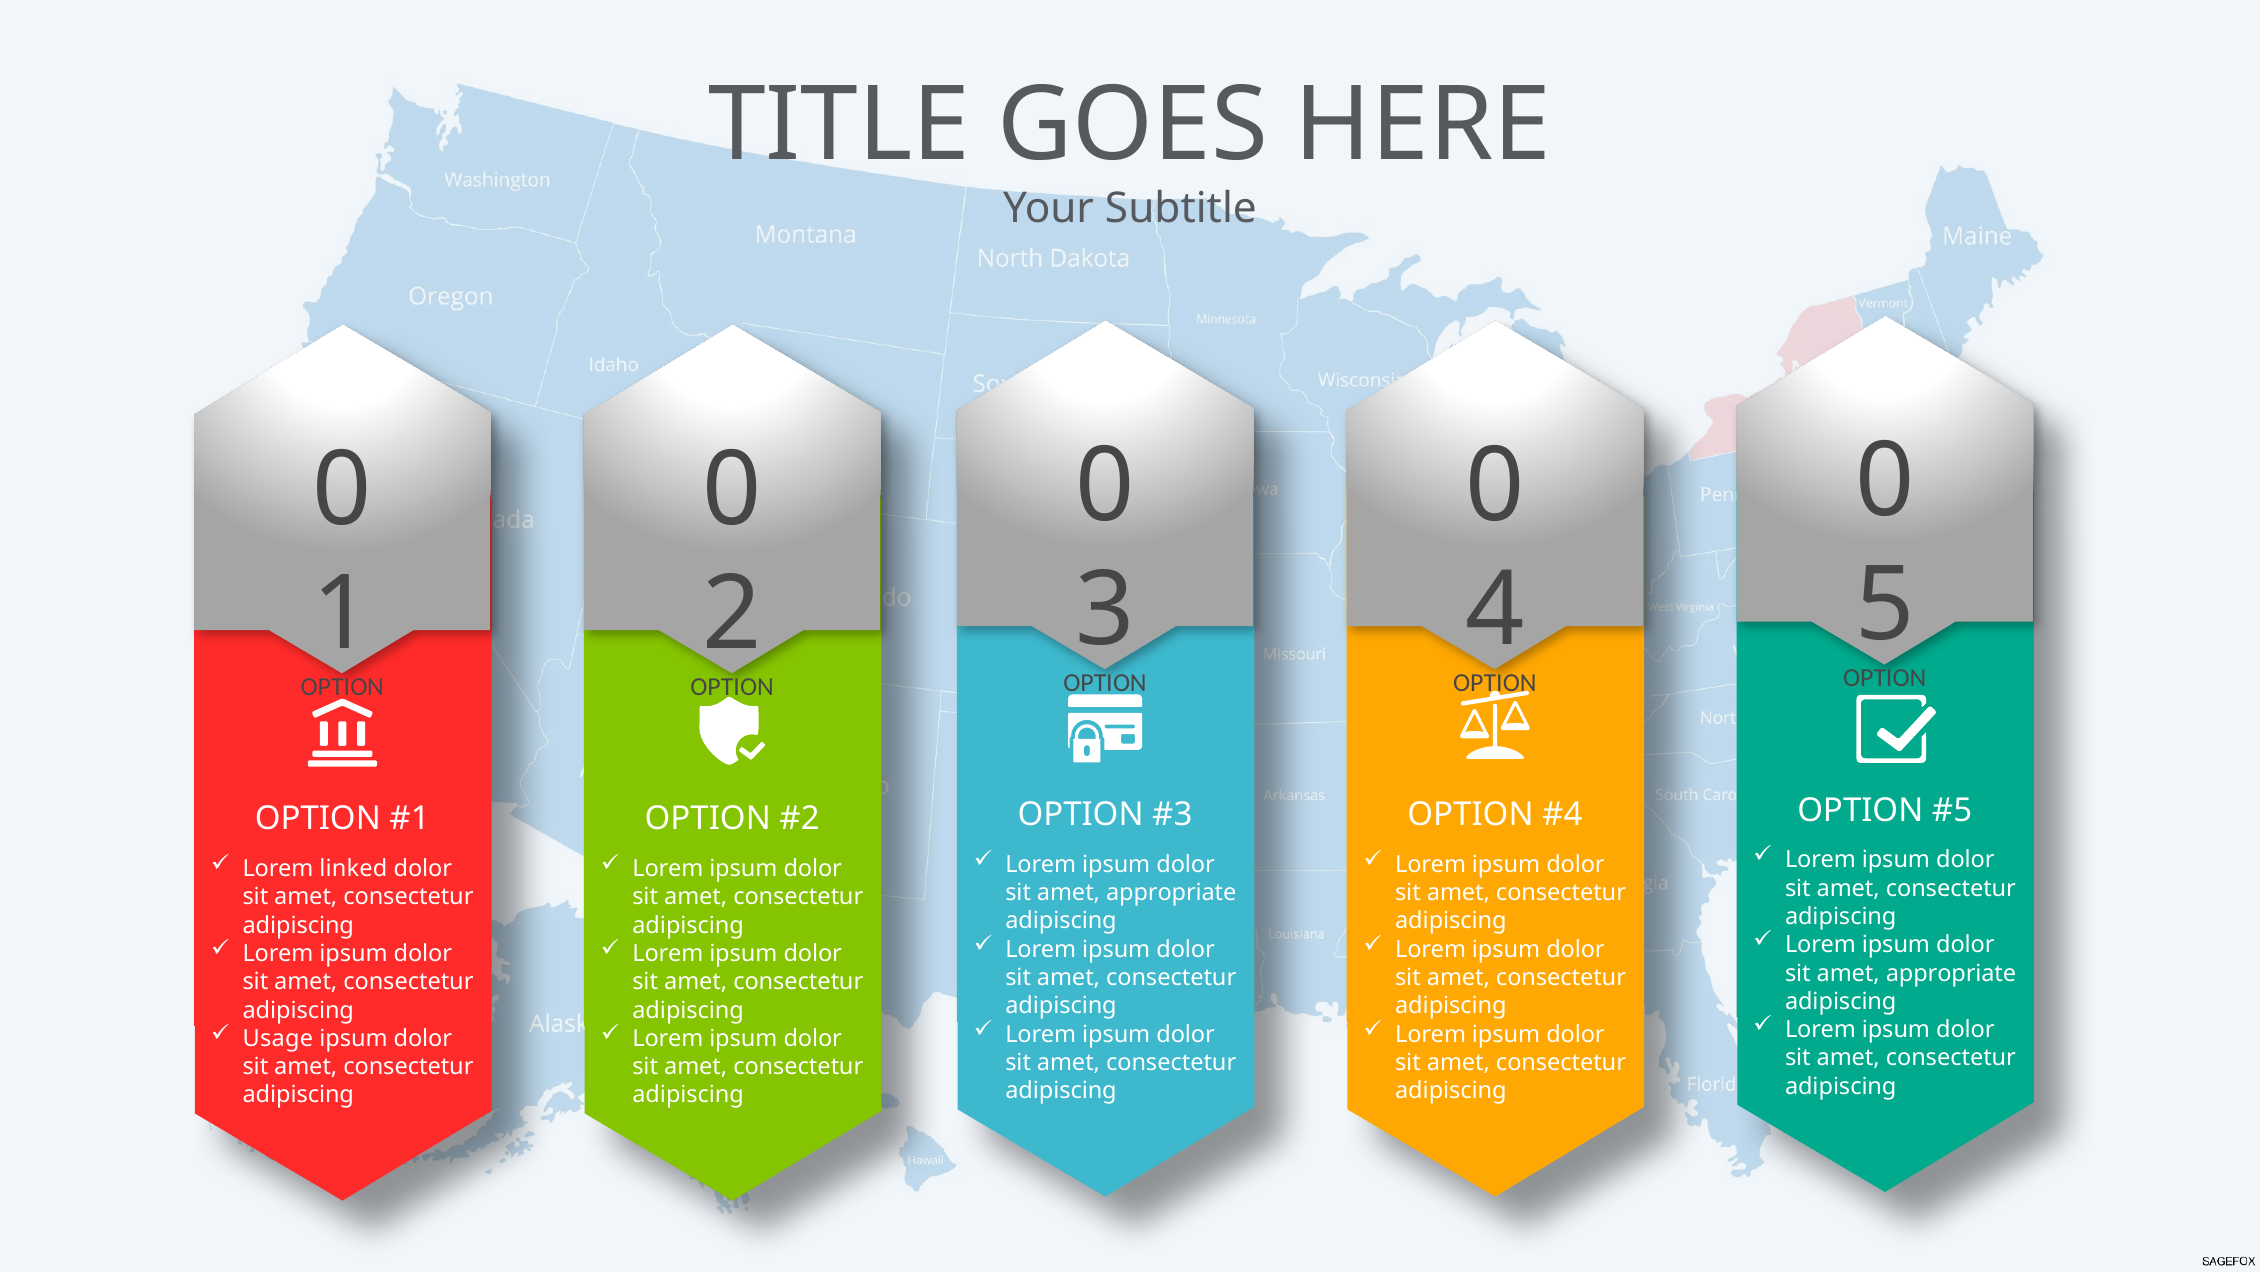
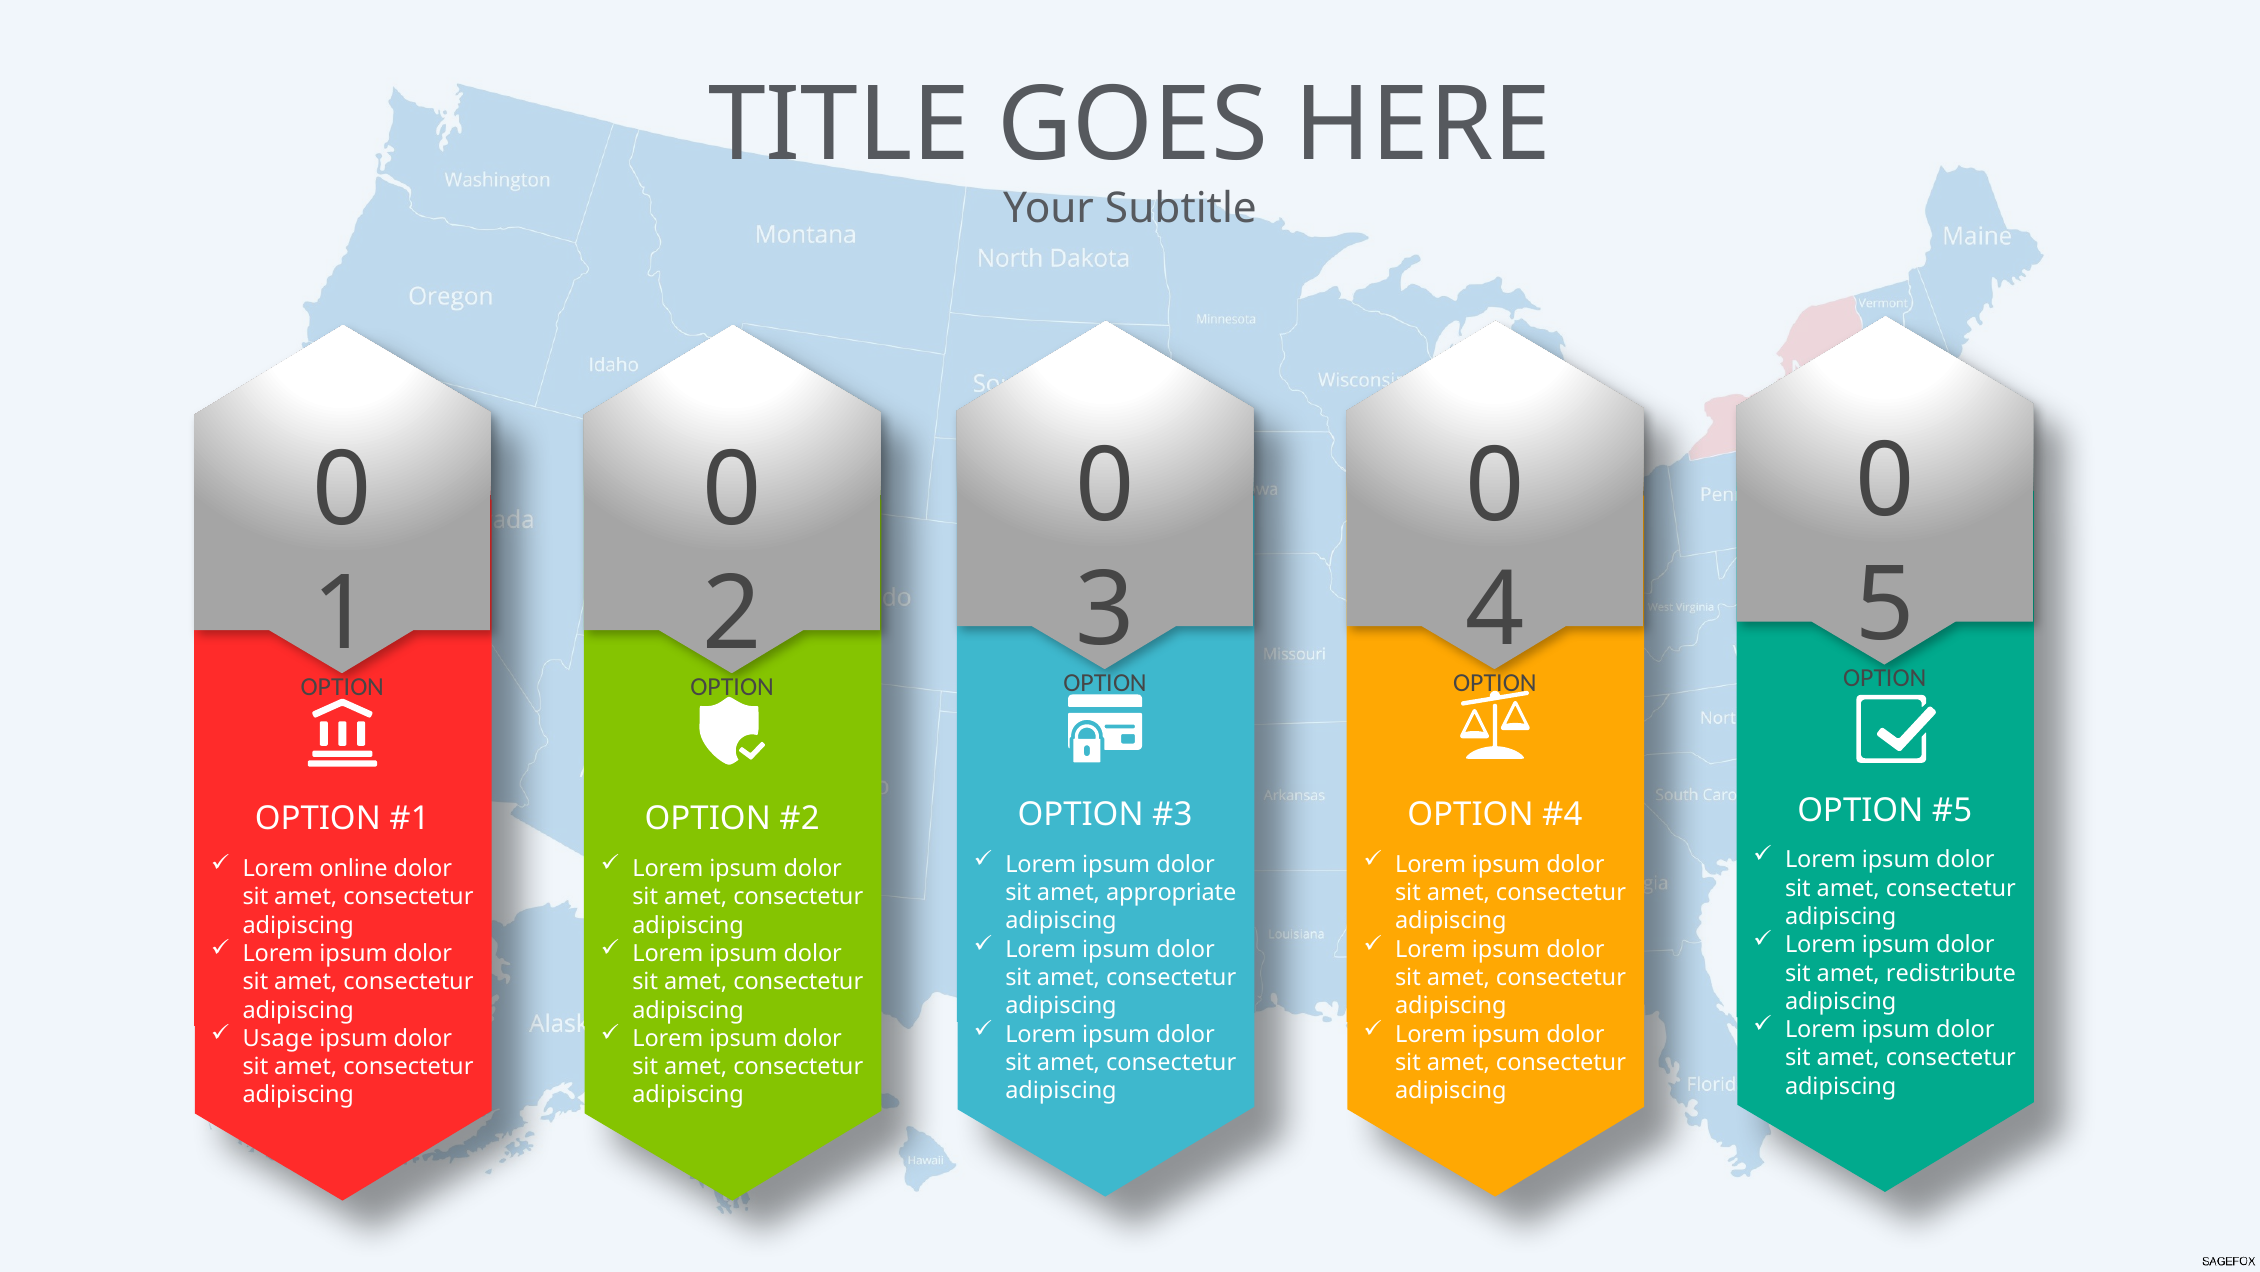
linked: linked -> online
appropriate at (1951, 973): appropriate -> redistribute
